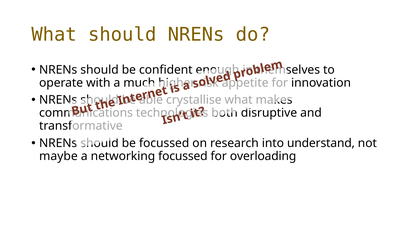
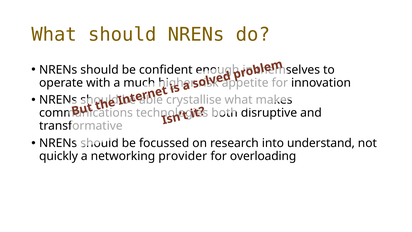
maybe: maybe -> quickly
networking focussed: focussed -> provider
